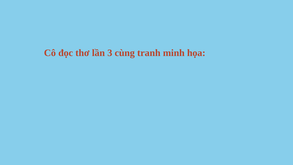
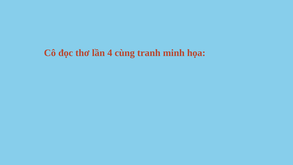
3: 3 -> 4
